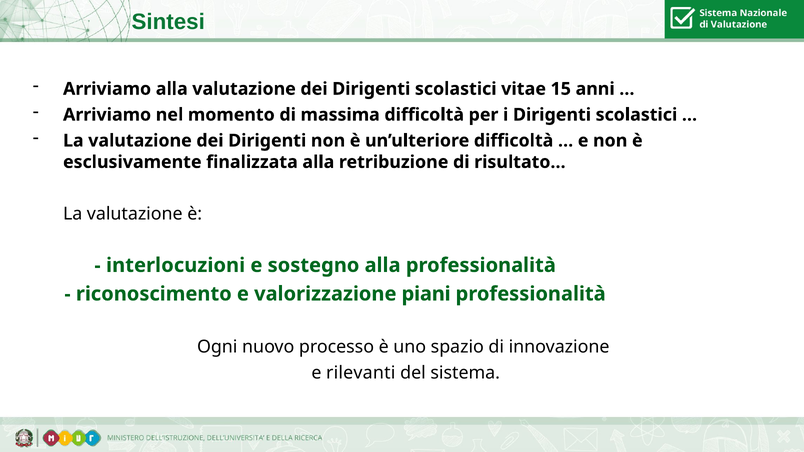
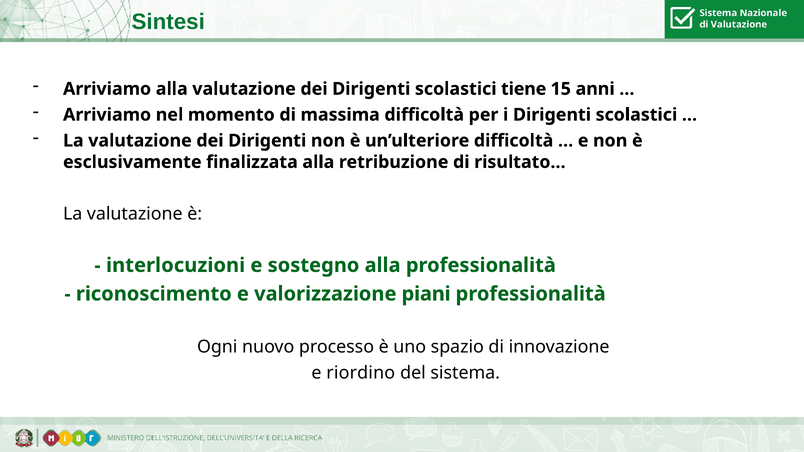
vitae: vitae -> tiene
rilevanti: rilevanti -> riordino
